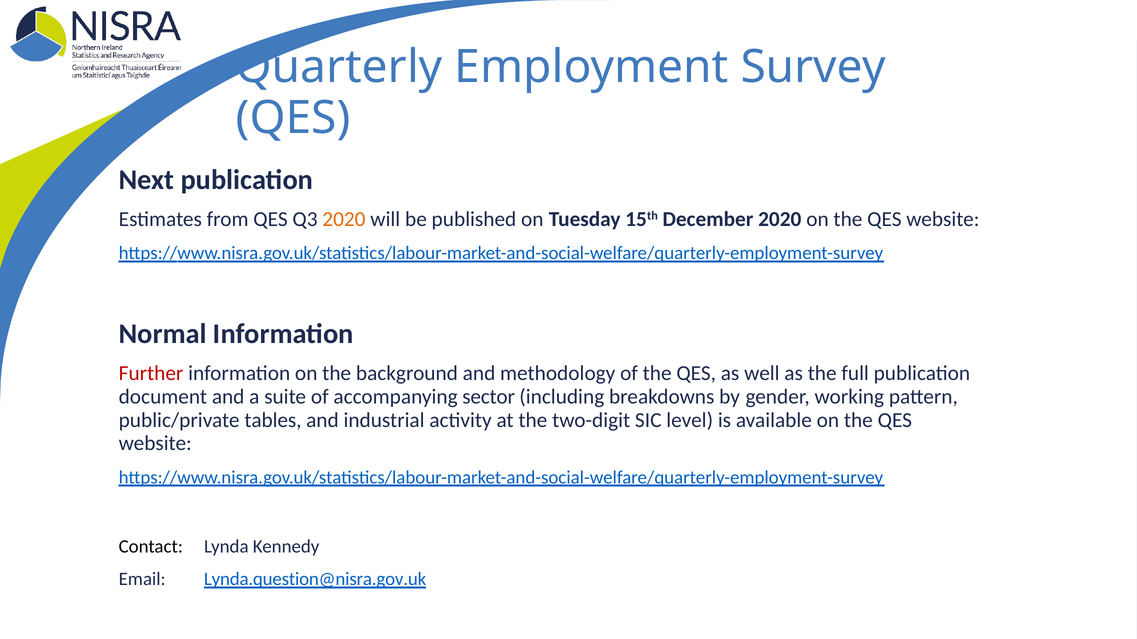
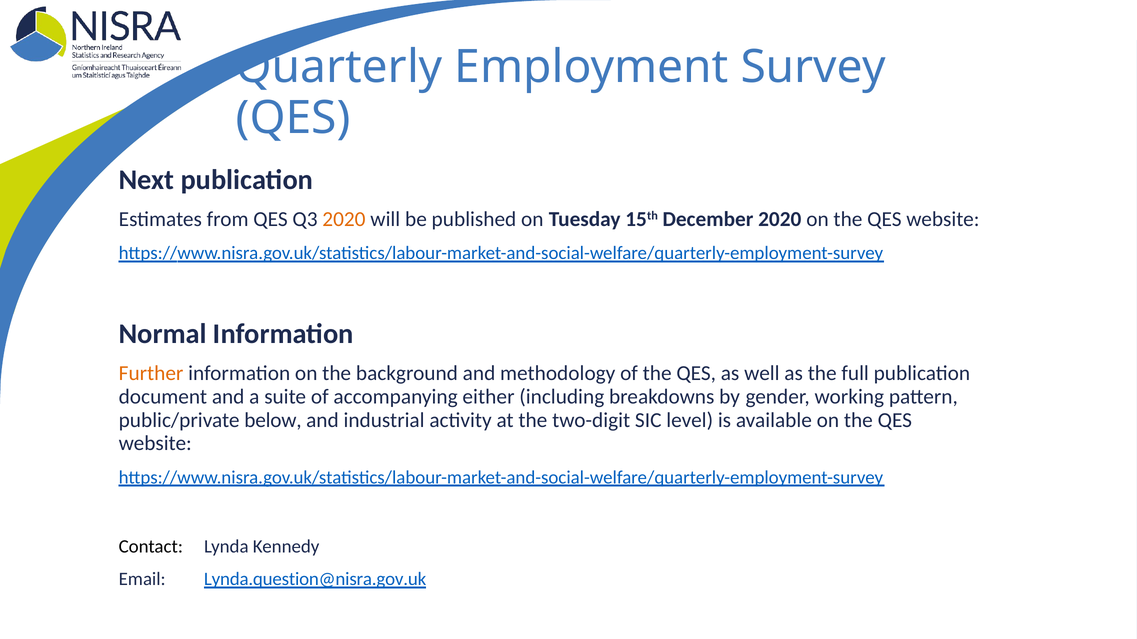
Further colour: red -> orange
sector: sector -> either
tables: tables -> below
